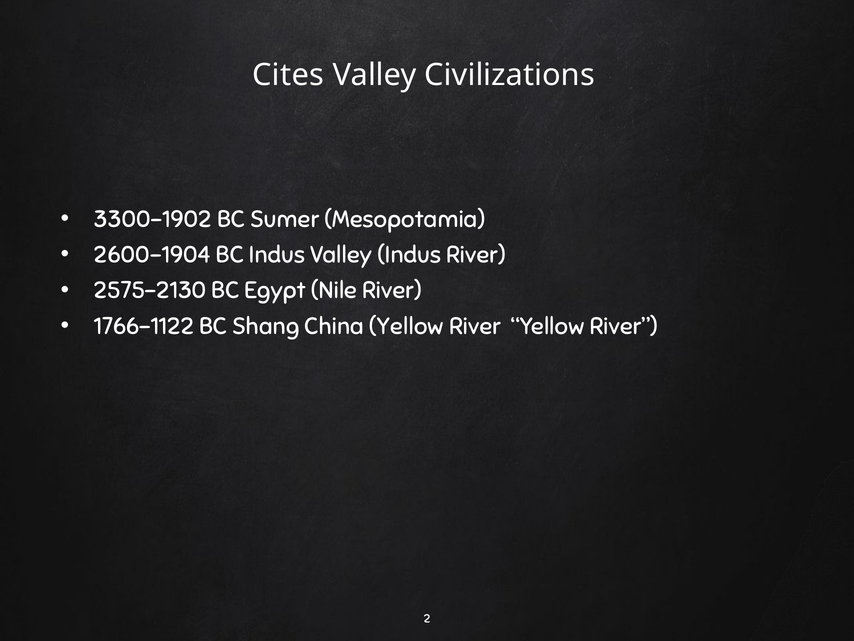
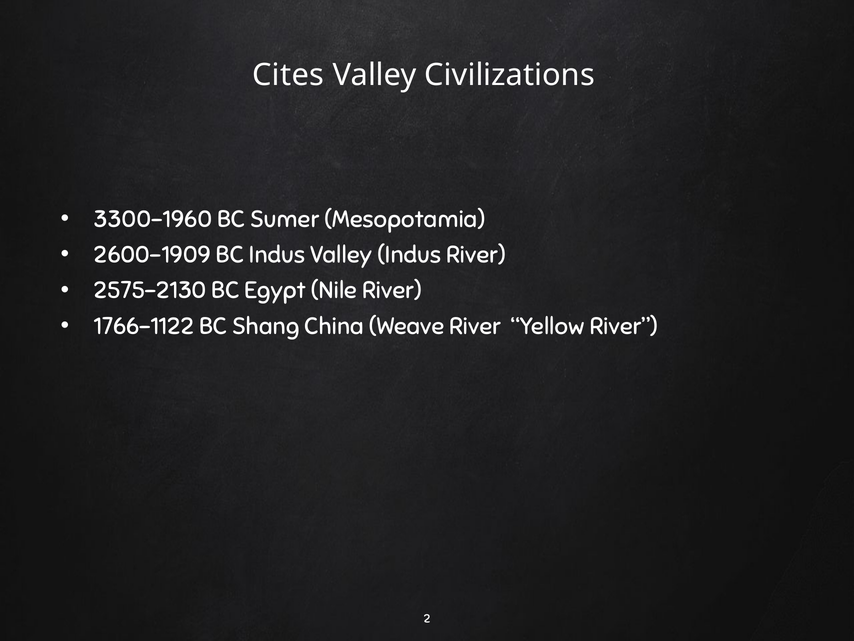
3300-1902: 3300-1902 -> 3300-1960
2600-1904: 2600-1904 -> 2600-1909
China Yellow: Yellow -> Weave
